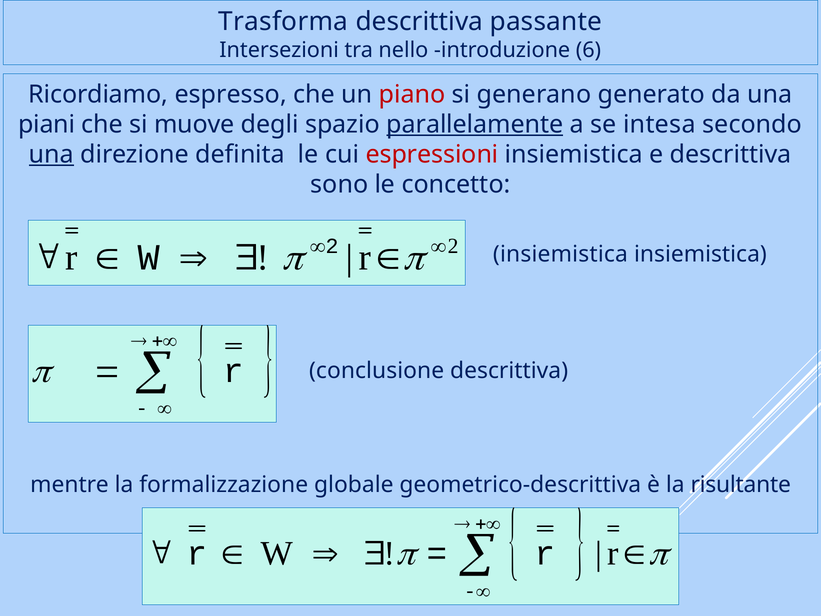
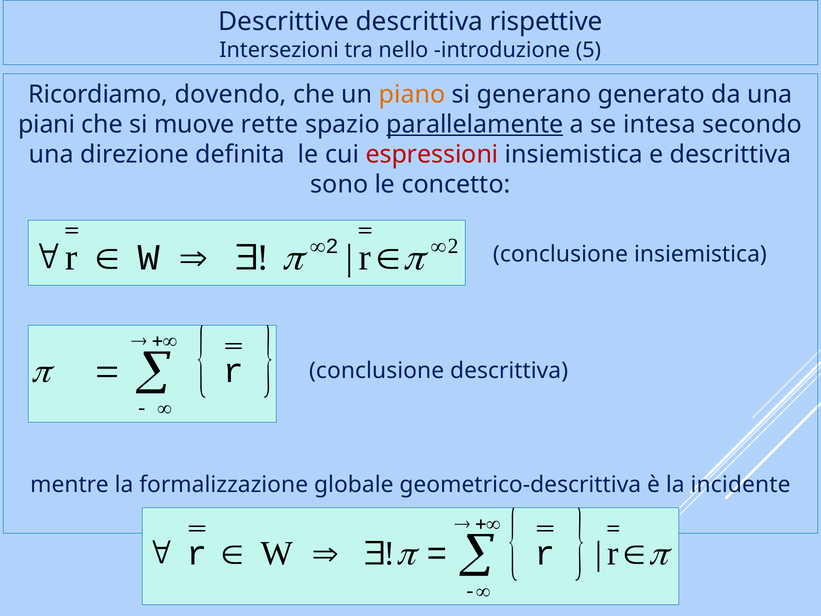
Trasforma: Trasforma -> Descrittive
passante: passante -> rispettive
6: 6 -> 5
espresso: espresso -> dovendo
piano colour: red -> orange
degli: degli -> rette
una at (52, 155) underline: present -> none
insiemistica at (560, 254): insiemistica -> conclusione
risultante: risultante -> incidente
